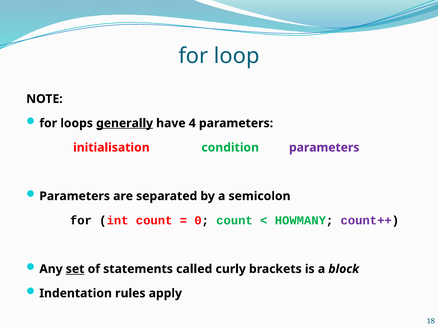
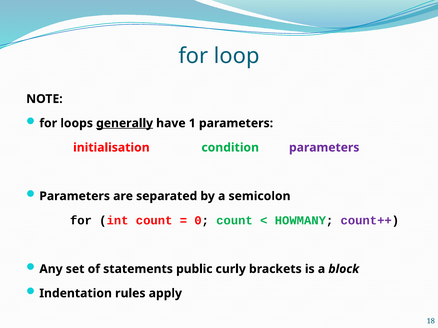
4: 4 -> 1
set underline: present -> none
called: called -> public
